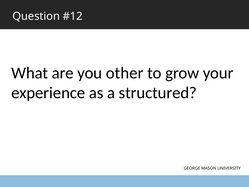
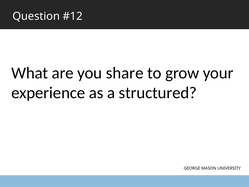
other: other -> share
